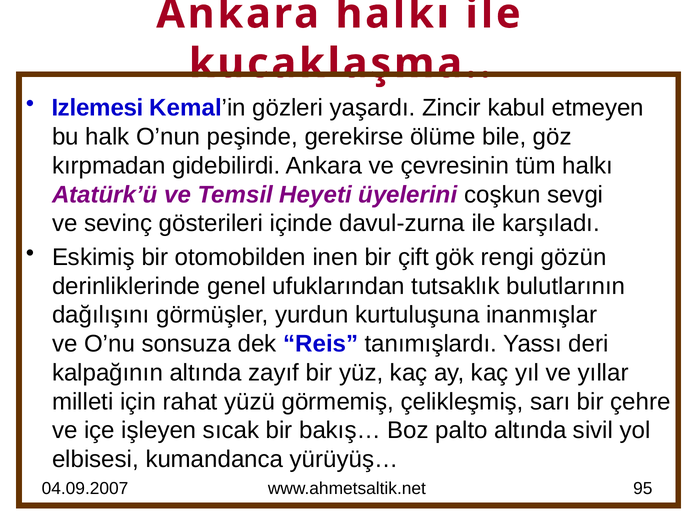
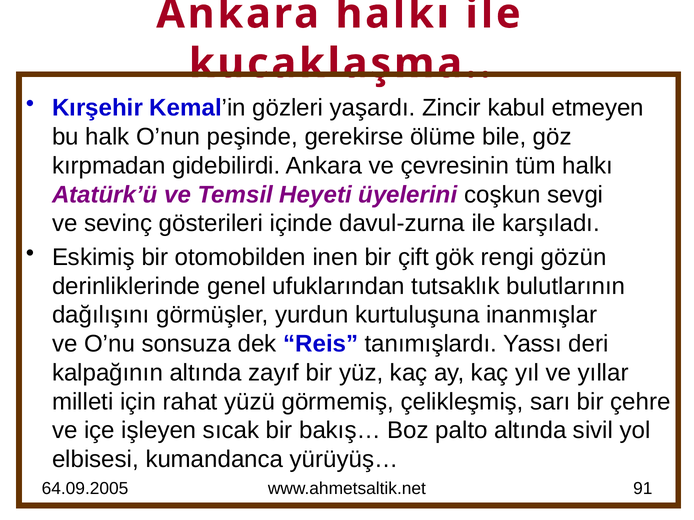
Izlemesi: Izlemesi -> Kırşehir
04.09.2007: 04.09.2007 -> 64.09.2005
95: 95 -> 91
